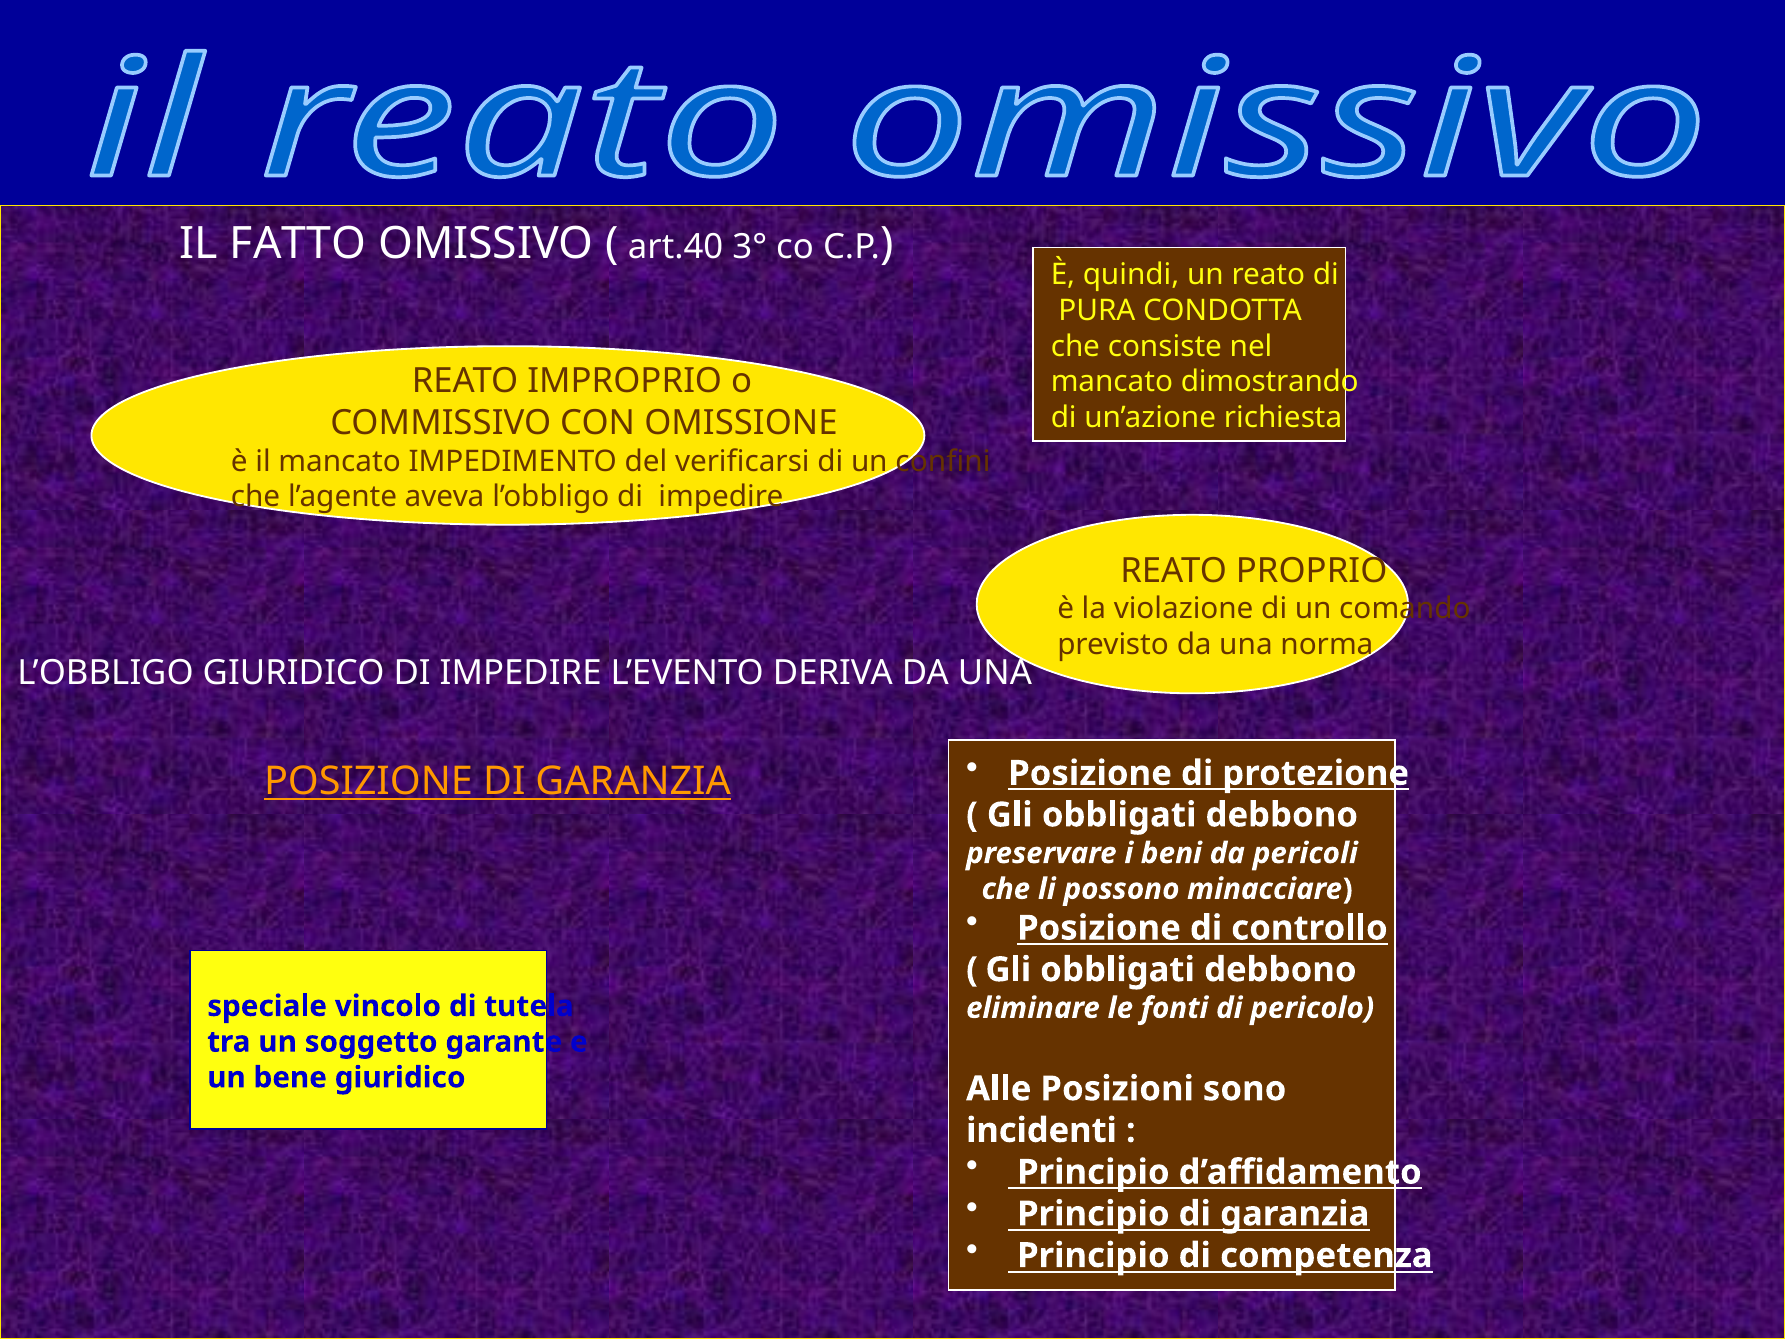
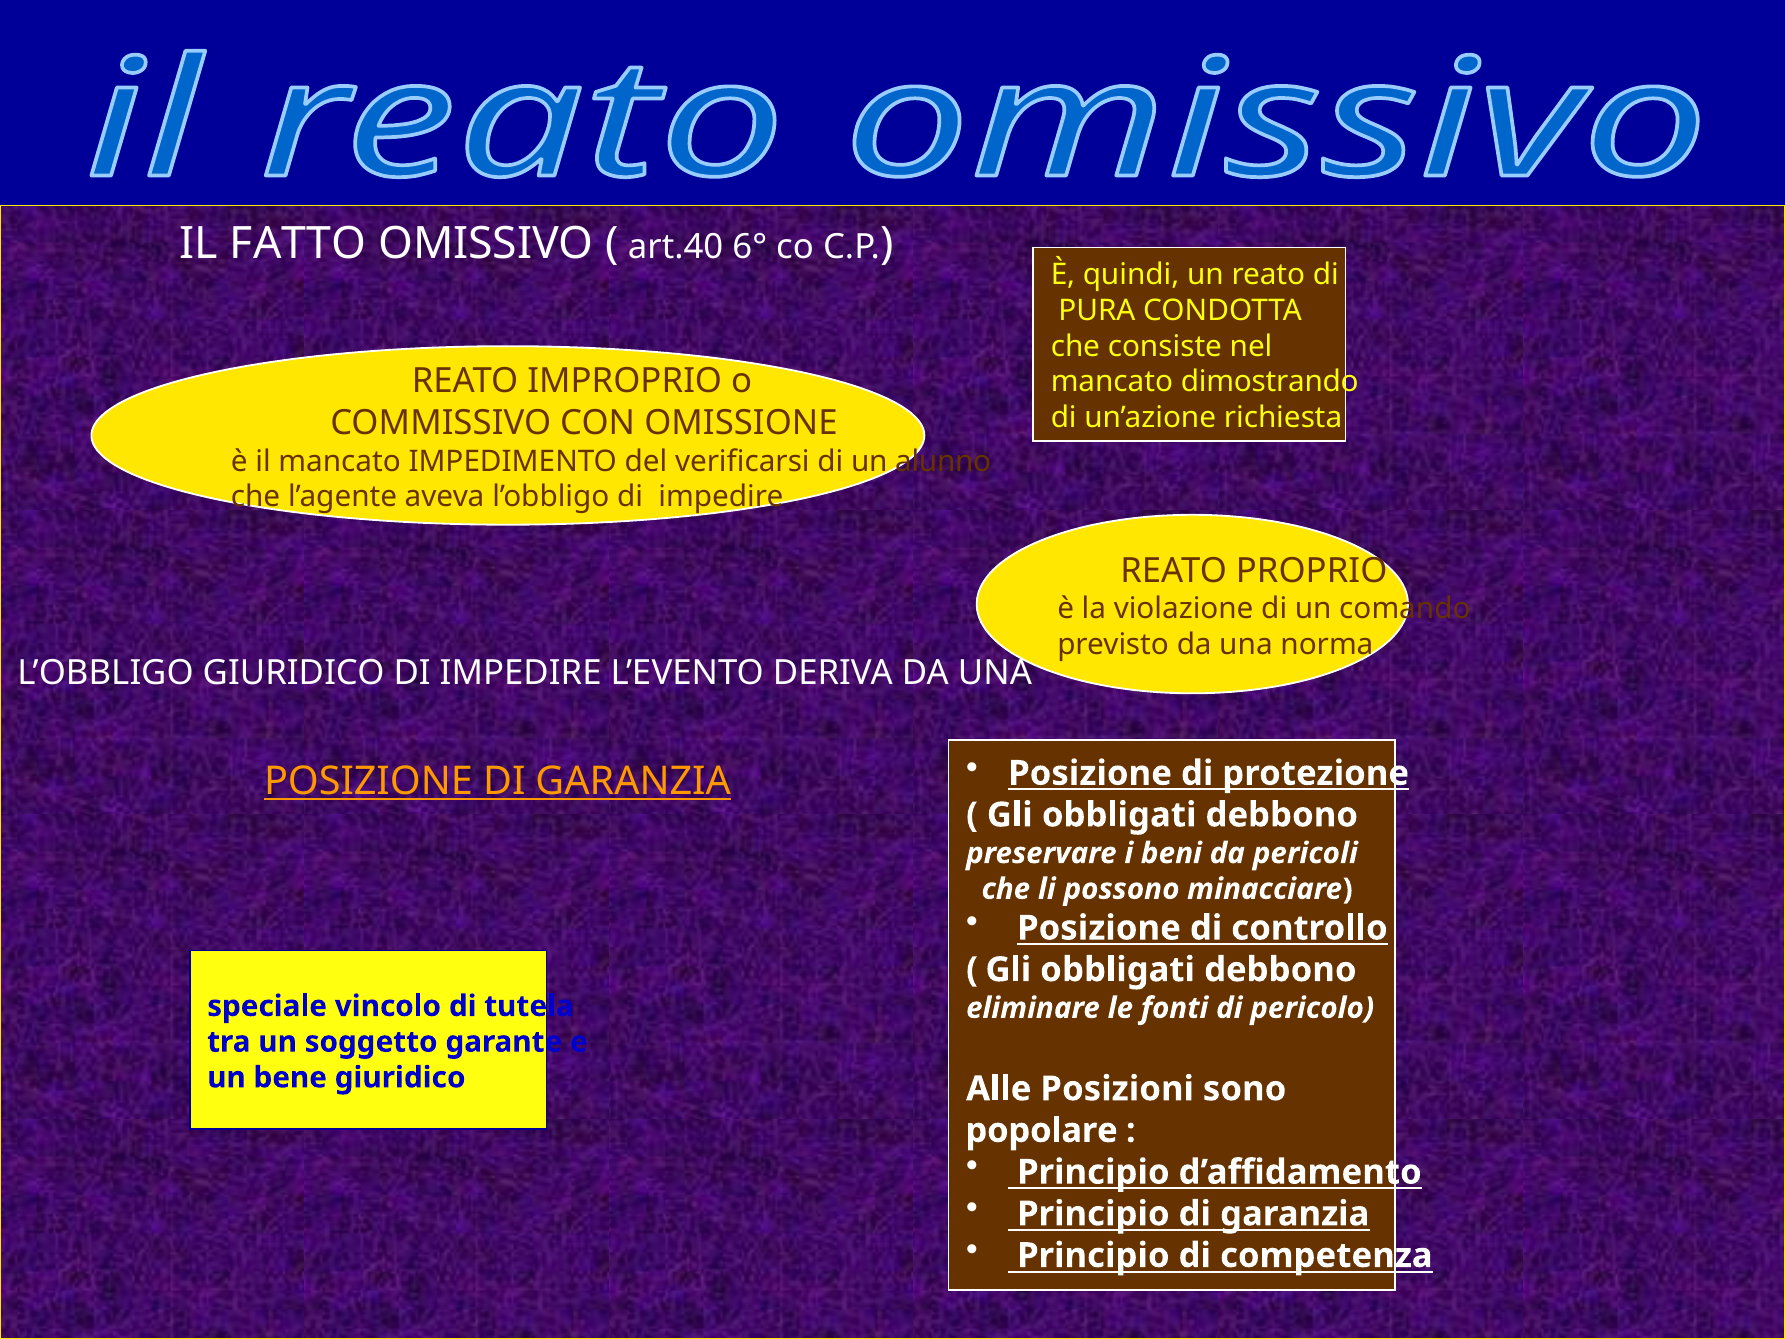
3°: 3° -> 6°
confini: confini -> alunno
incidenti: incidenti -> popolare
